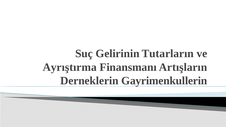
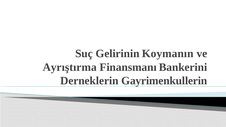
Tutarların: Tutarların -> Koymanın
Artışların: Artışların -> Bankerini
